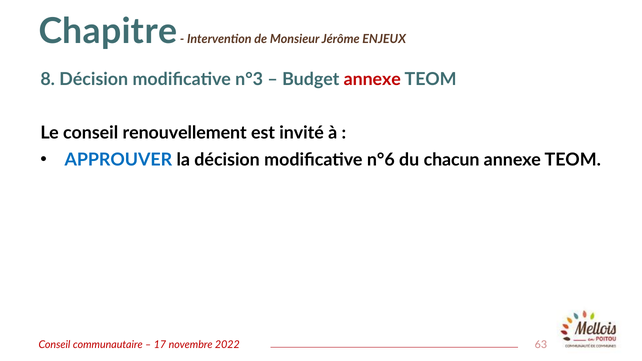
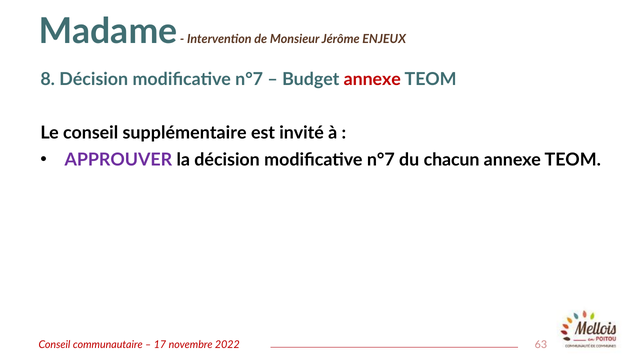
Chapitre: Chapitre -> Madame
8 Décision modificative n°3: n°3 -> n°7
renouvellement: renouvellement -> supplémentaire
APPROUVER colour: blue -> purple
la décision modificative n°6: n°6 -> n°7
